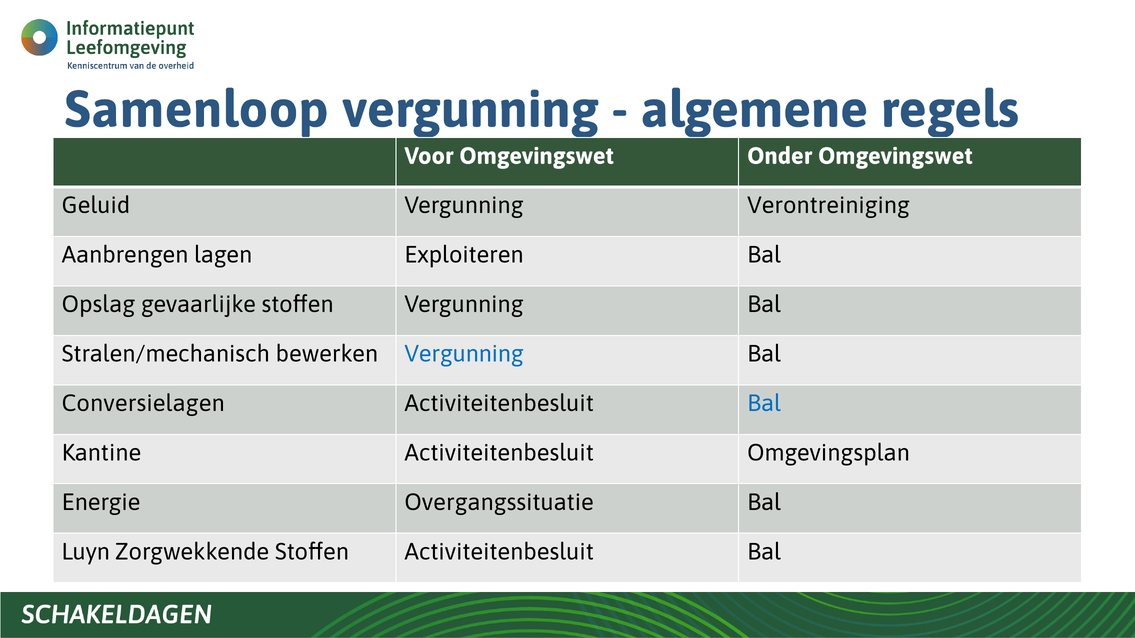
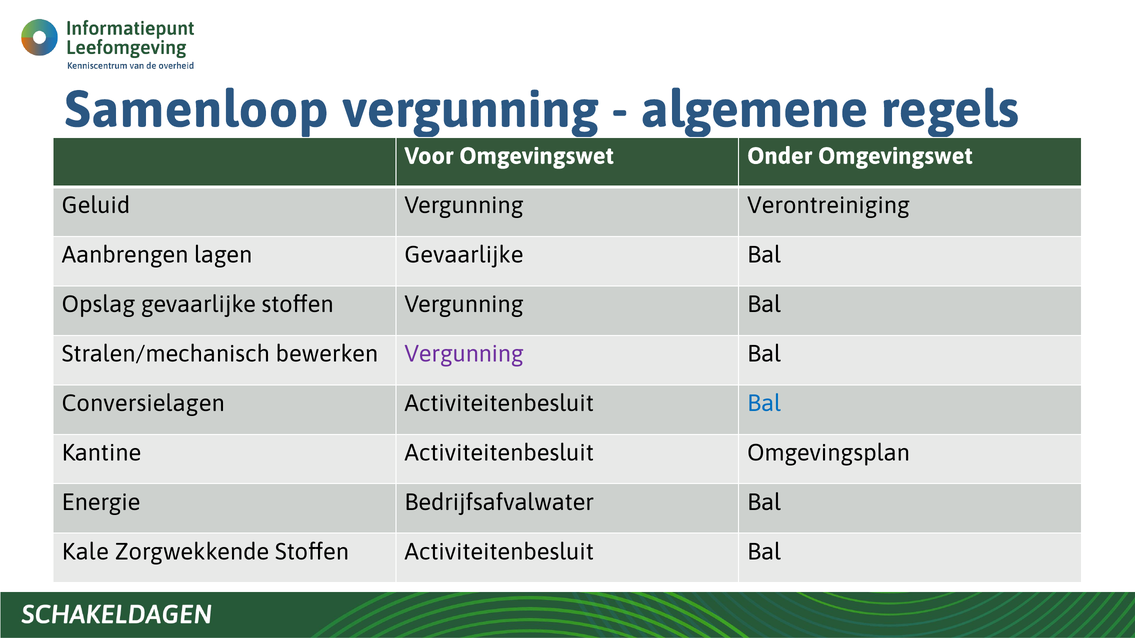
lagen Exploiteren: Exploiteren -> Gevaarlijke
Vergunning at (464, 354) colour: blue -> purple
Overgangssituatie: Overgangssituatie -> Bedrijfsafvalwater
Luyn: Luyn -> Kale
